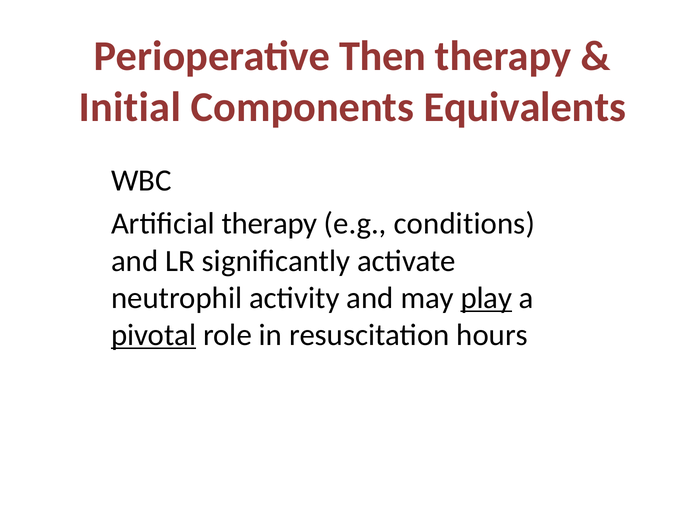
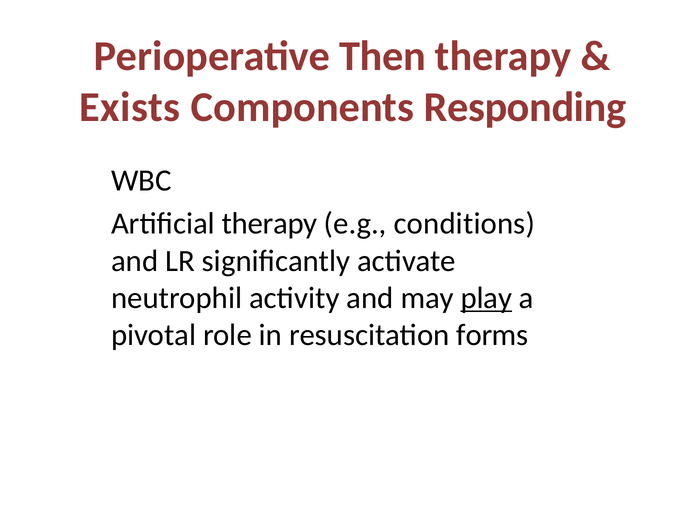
Initial: Initial -> Exists
Equivalents: Equivalents -> Responding
pivotal underline: present -> none
hours: hours -> forms
